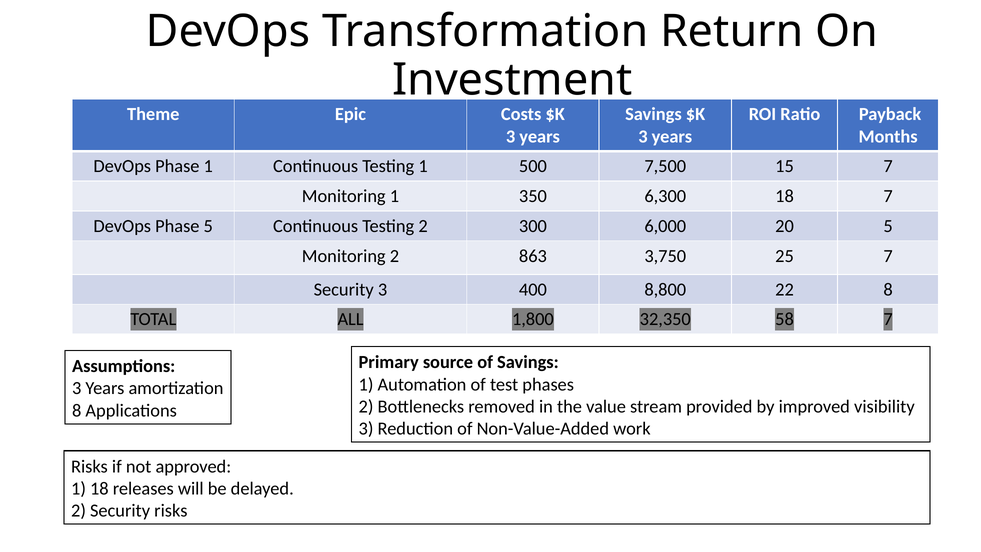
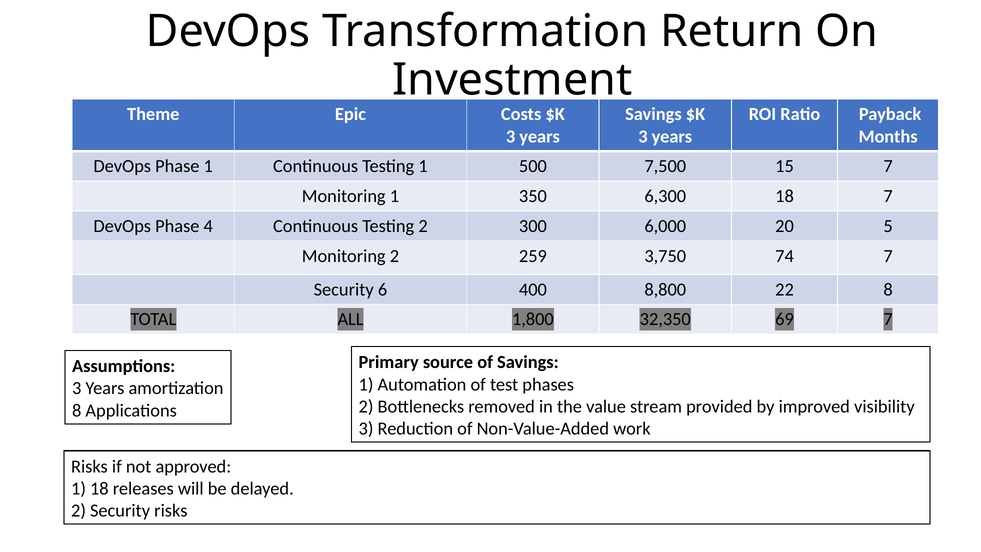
Phase 5: 5 -> 4
863: 863 -> 259
25: 25 -> 74
Security 3: 3 -> 6
58: 58 -> 69
